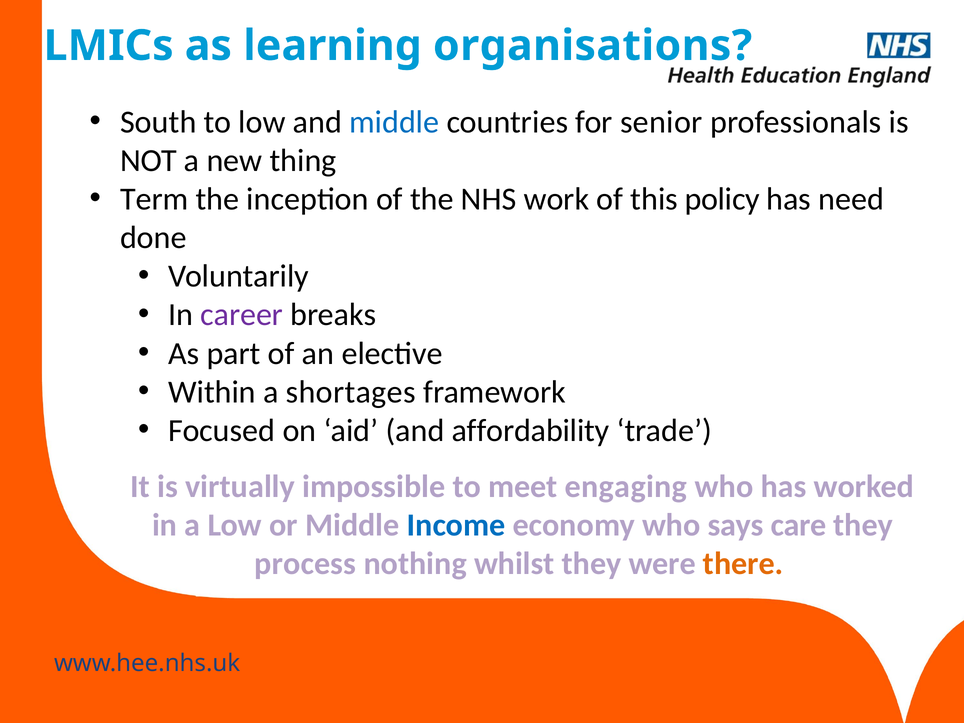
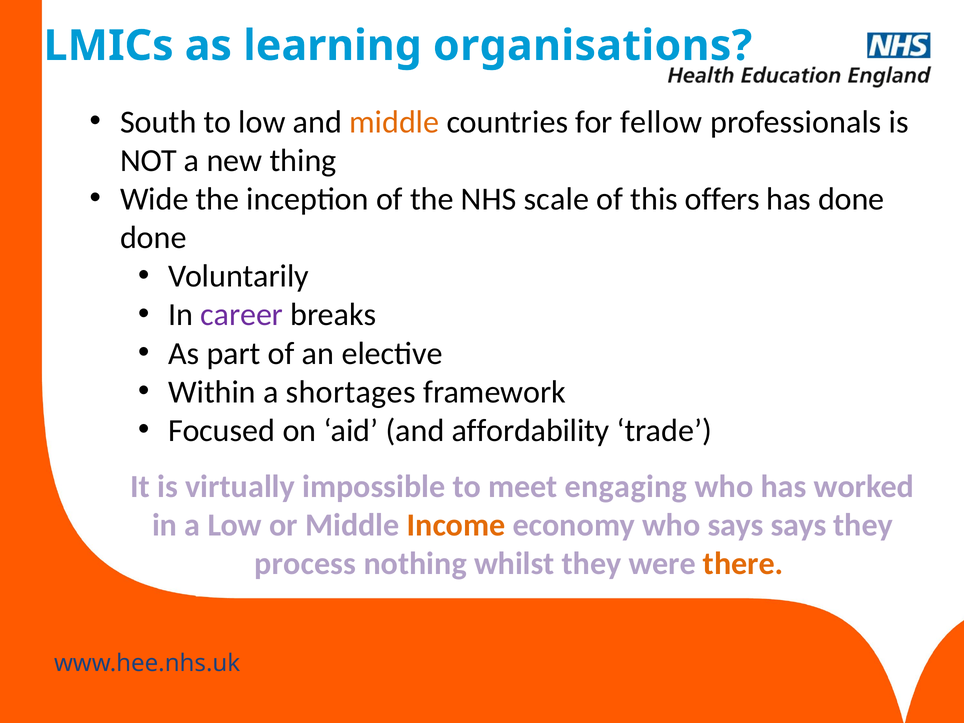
middle at (394, 122) colour: blue -> orange
senior: senior -> fellow
Term: Term -> Wide
work: work -> scale
policy: policy -> offers
has need: need -> done
Income colour: blue -> orange
says care: care -> says
